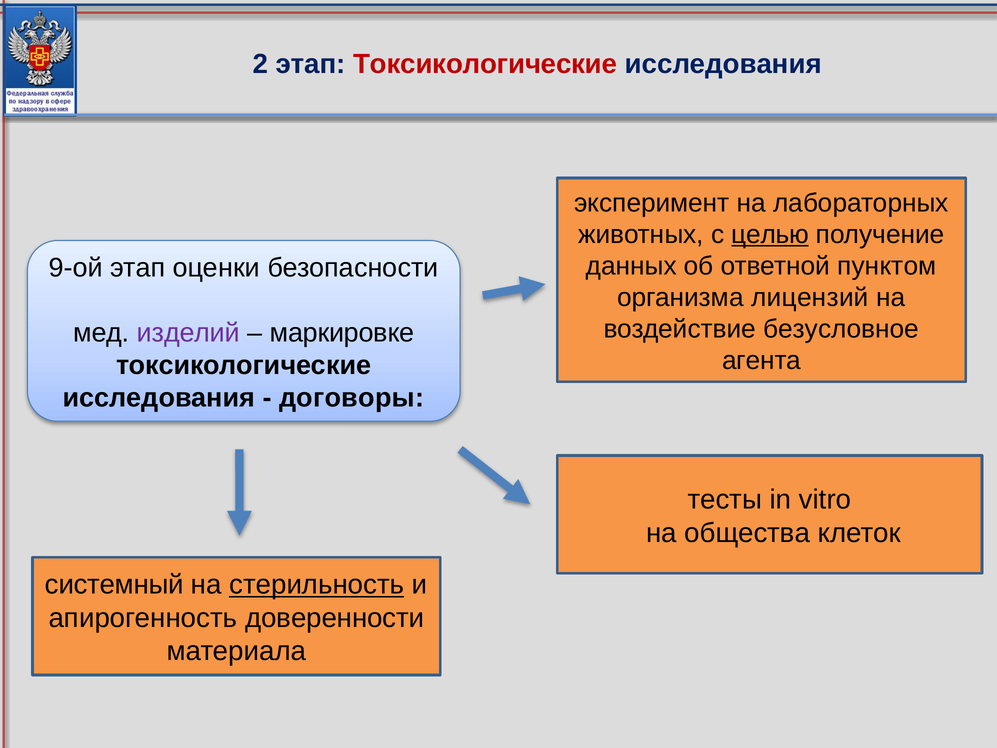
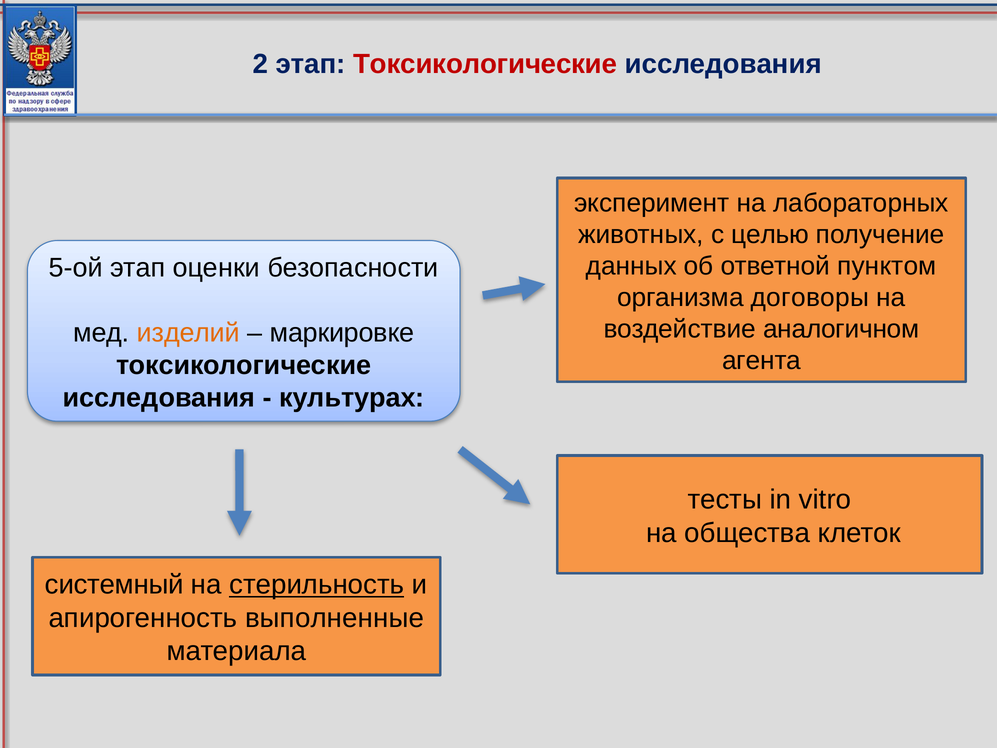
целью underline: present -> none
9-ой: 9-ой -> 5-ой
лицензий: лицензий -> договоры
безусловное: безусловное -> аналогичном
изделий colour: purple -> orange
договоры: договоры -> культурах
доверенности: доверенности -> выполненные
